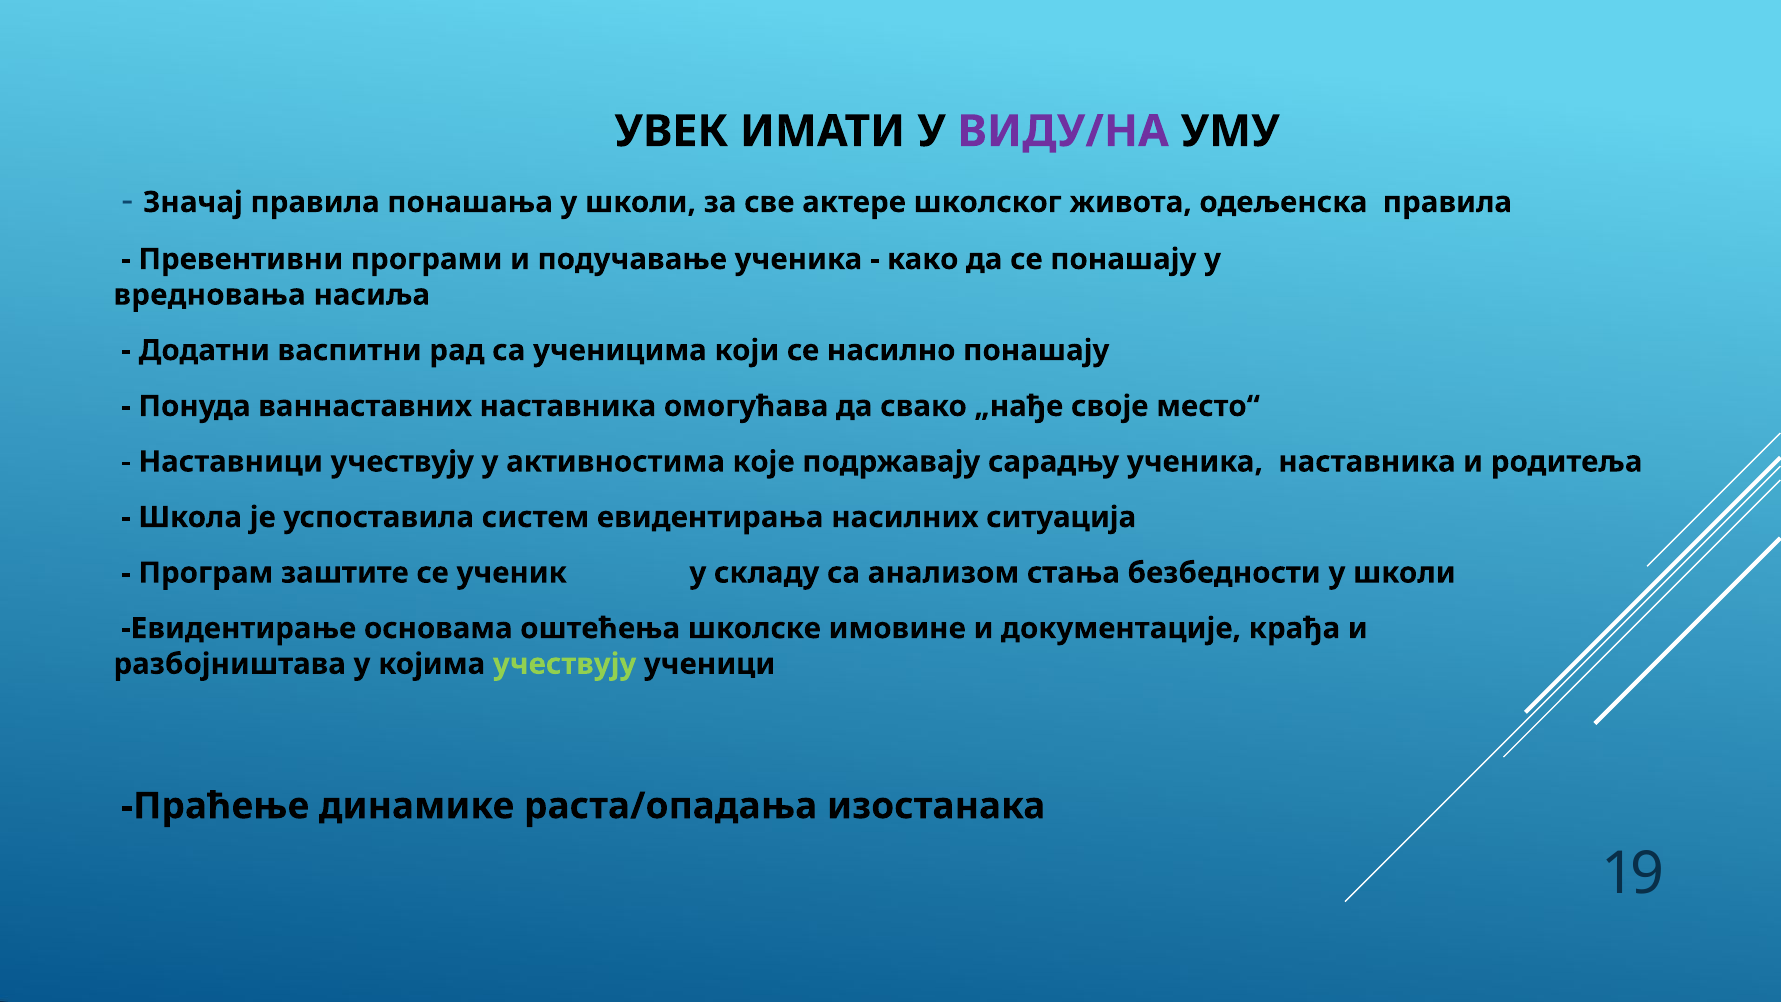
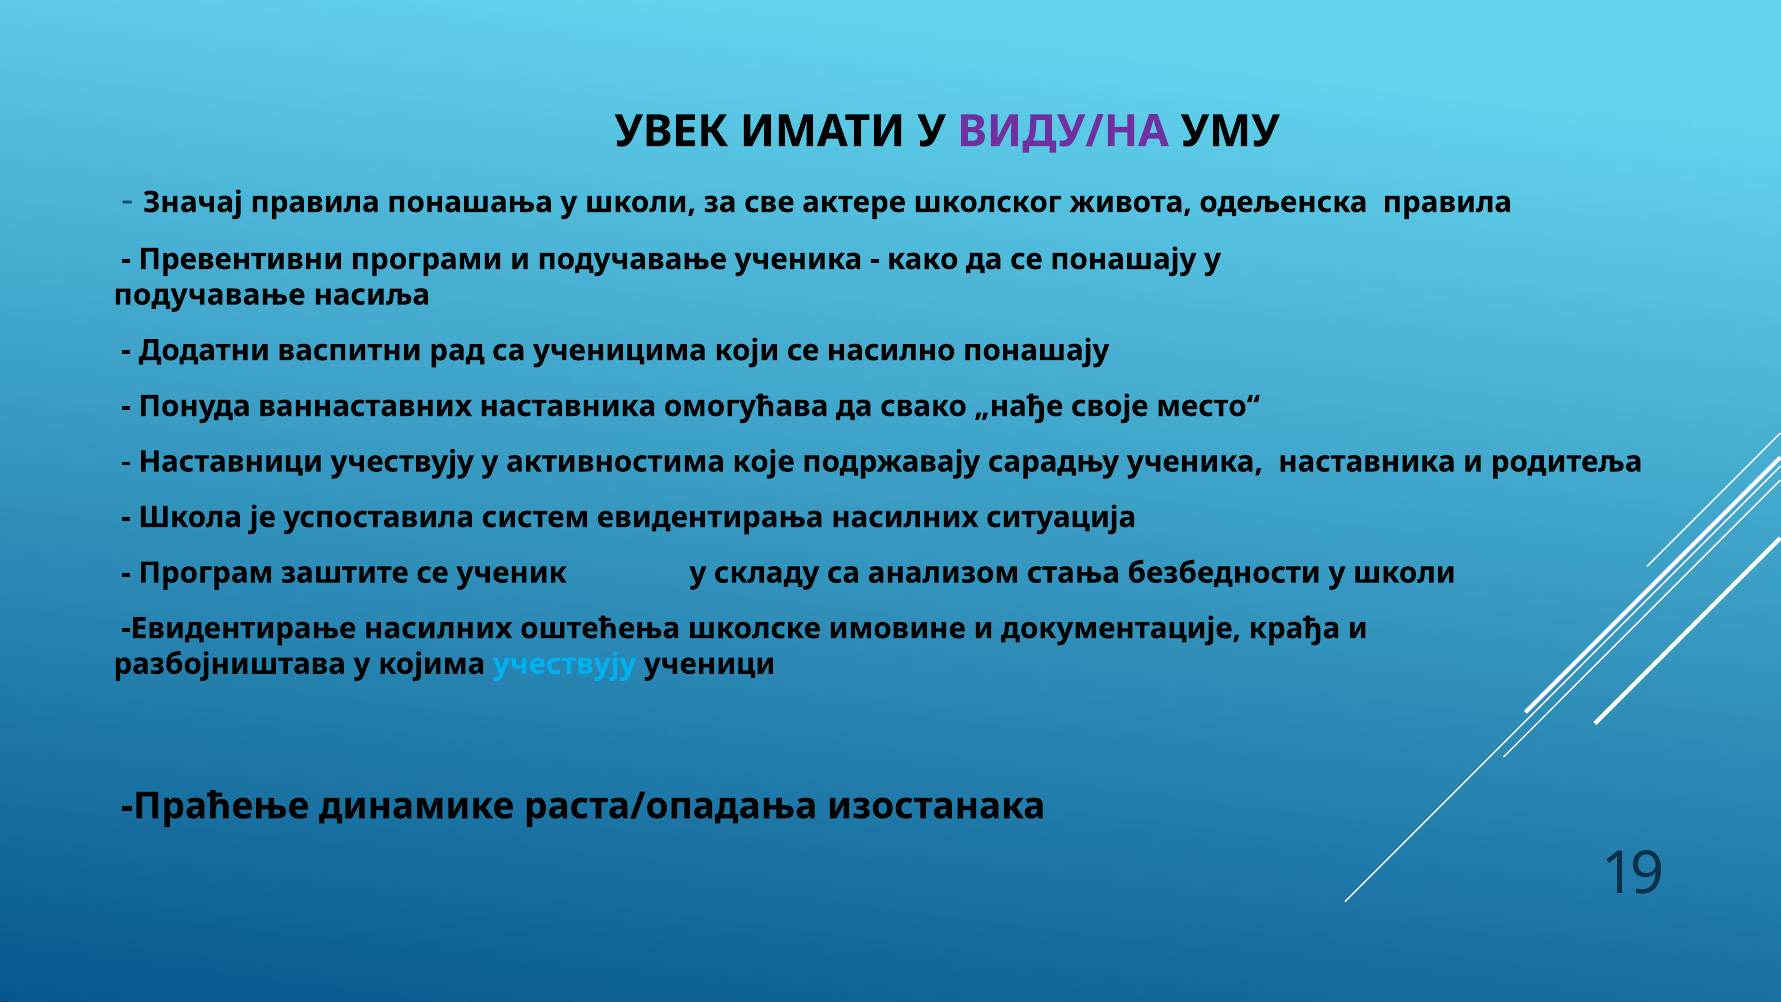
вредновања at (210, 295): вредновања -> подучавање
Евидентирање основама: основама -> насилних
учествују at (565, 664) colour: light green -> light blue
